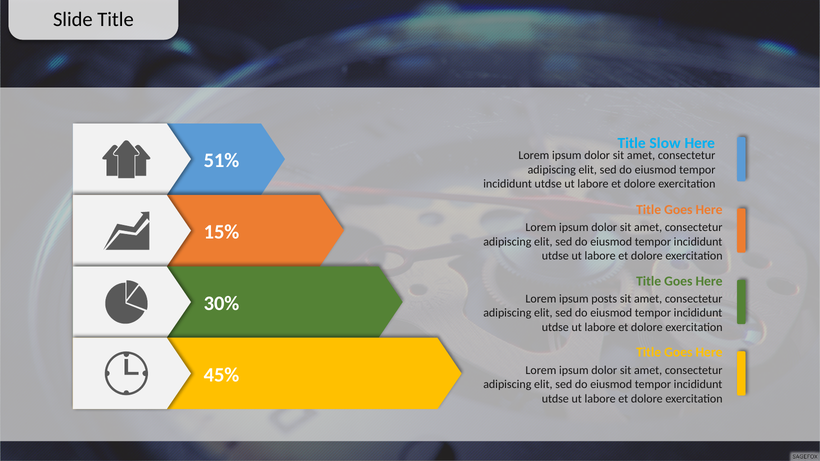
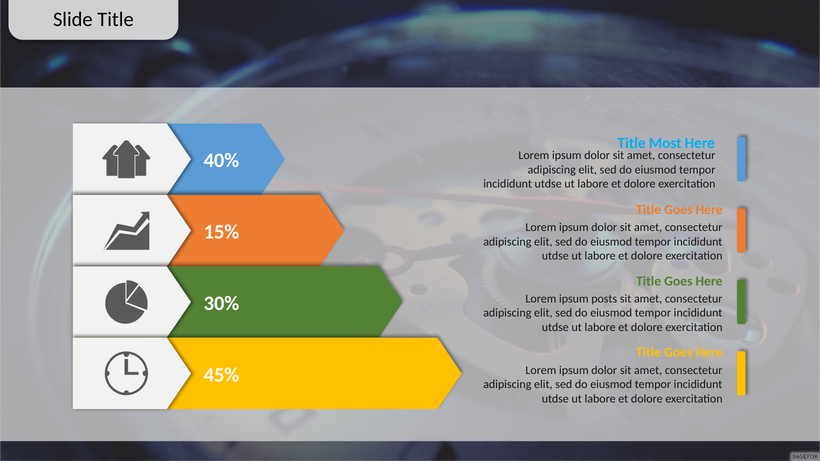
Slow: Slow -> Most
51%: 51% -> 40%
